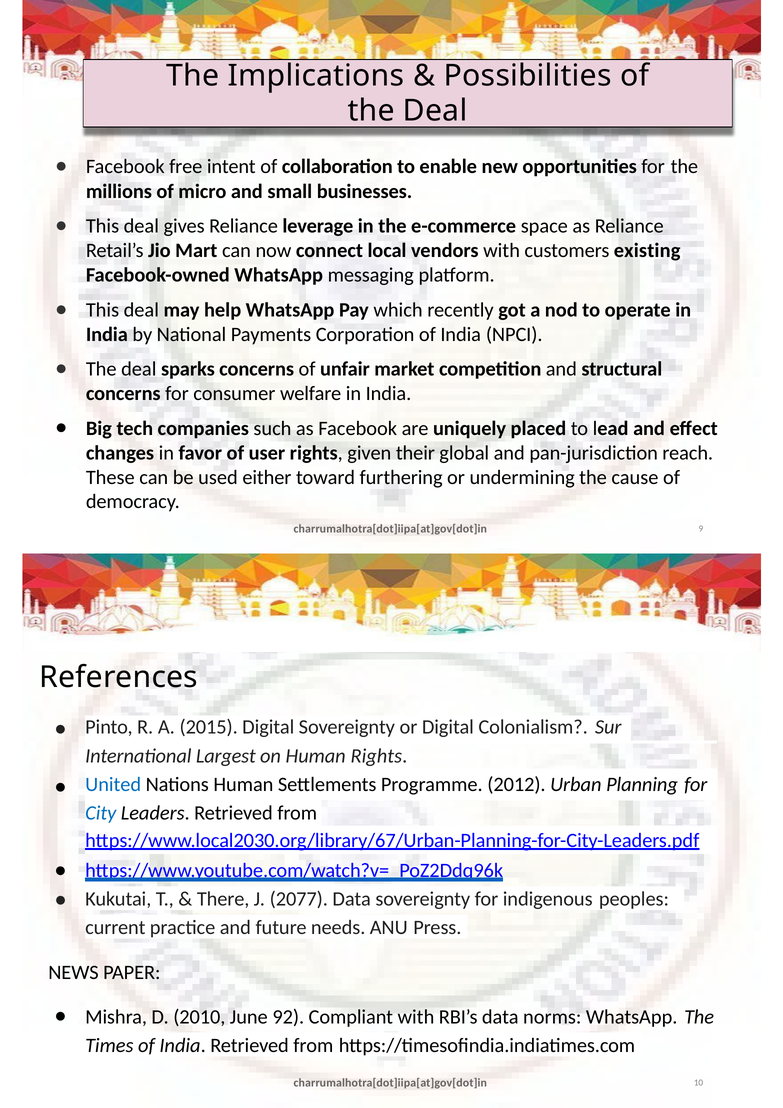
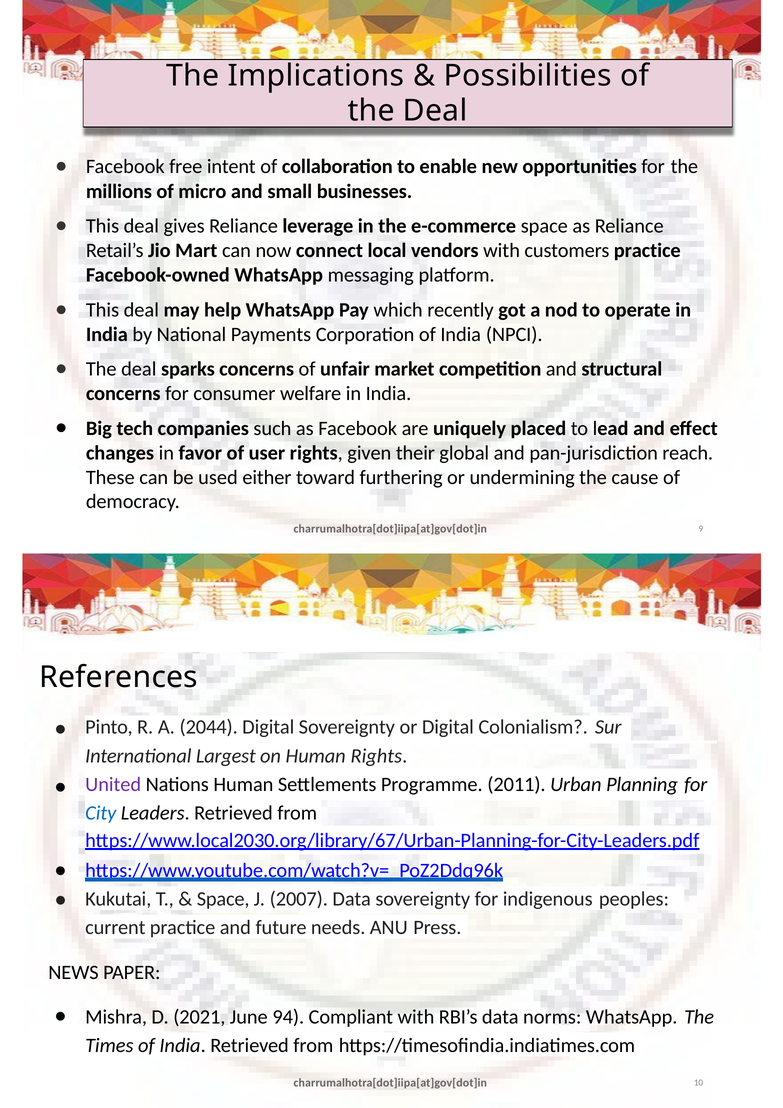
customers existing: existing -> practice
2015: 2015 -> 2044
United colour: blue -> purple
2012: 2012 -> 2011
There at (223, 899): There -> Space
2077: 2077 -> 2007
2010: 2010 -> 2021
92: 92 -> 94
